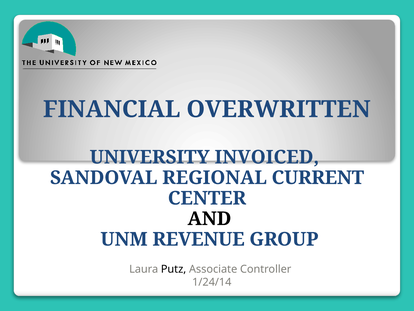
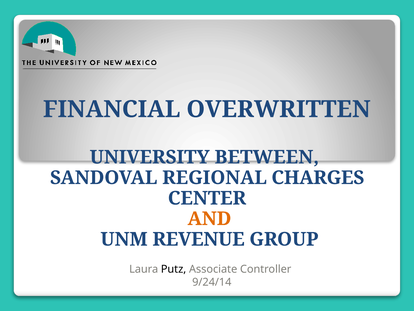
INVOICED: INVOICED -> BETWEEN
CURRENT: CURRENT -> CHARGES
AND colour: black -> orange
1/24/14: 1/24/14 -> 9/24/14
